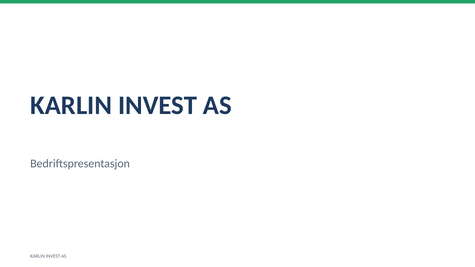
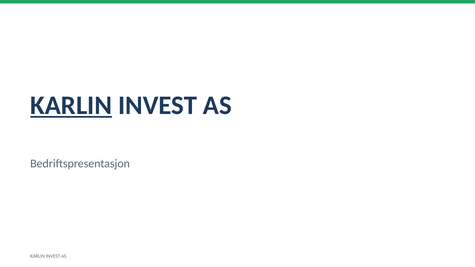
KARLIN at (71, 105) underline: none -> present
